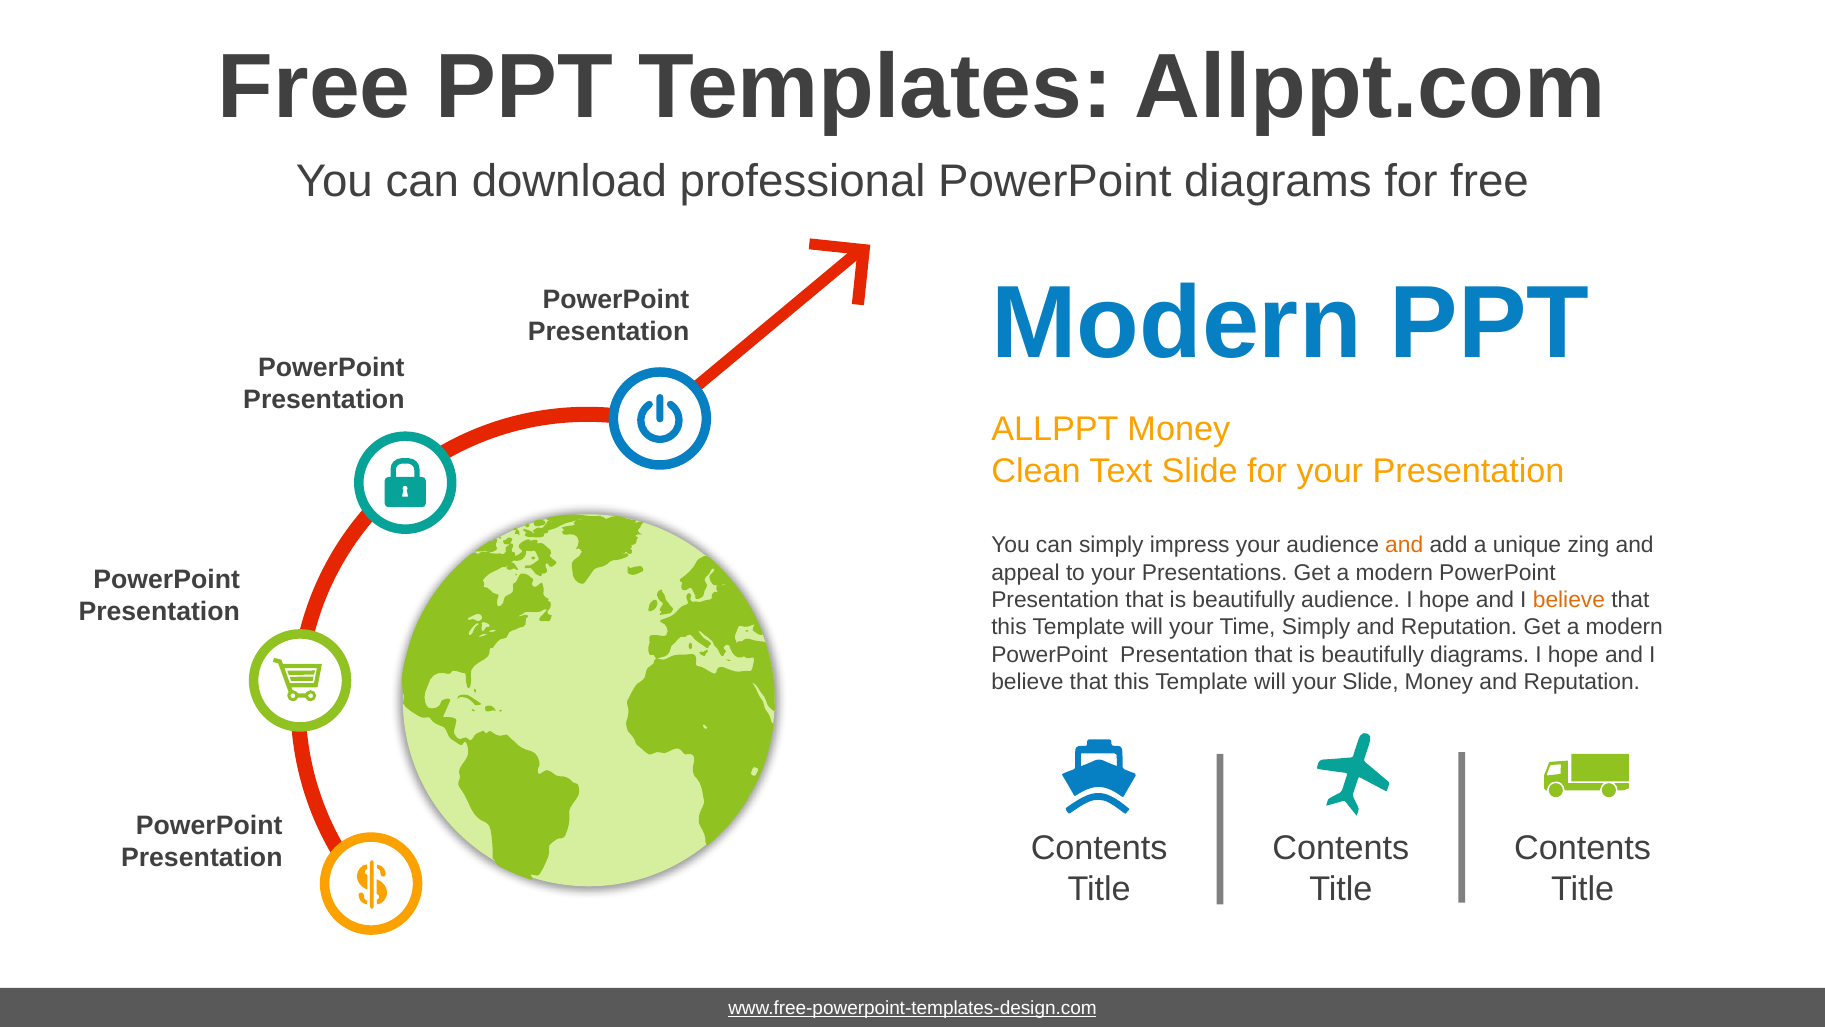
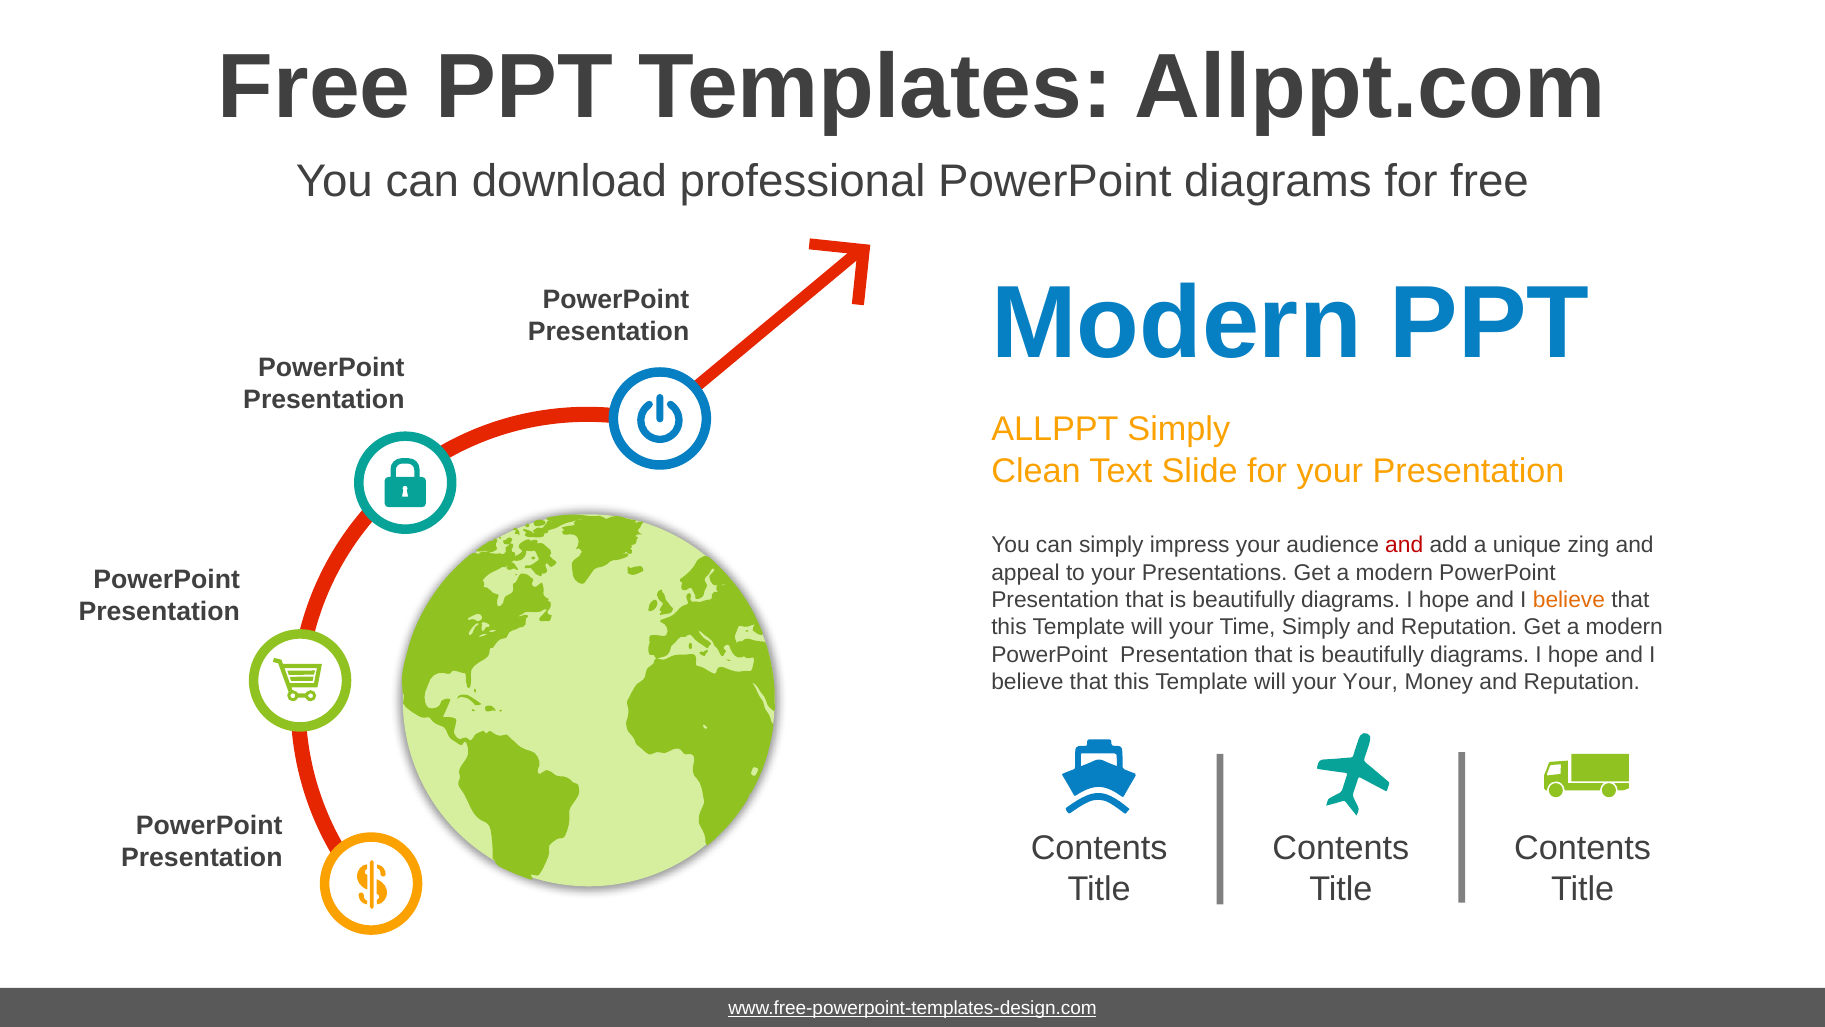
ALLPPT Money: Money -> Simply
and at (1404, 545) colour: orange -> red
audience at (1351, 600): audience -> diagrams
your Slide: Slide -> Your
